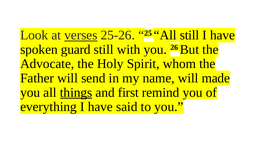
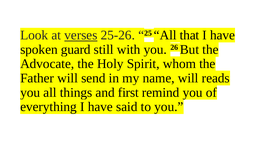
All still: still -> that
made: made -> reads
things underline: present -> none
